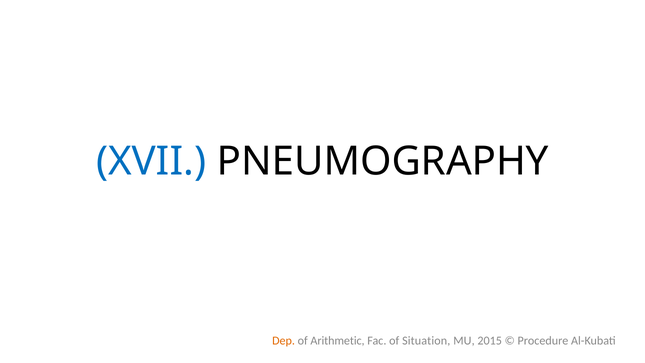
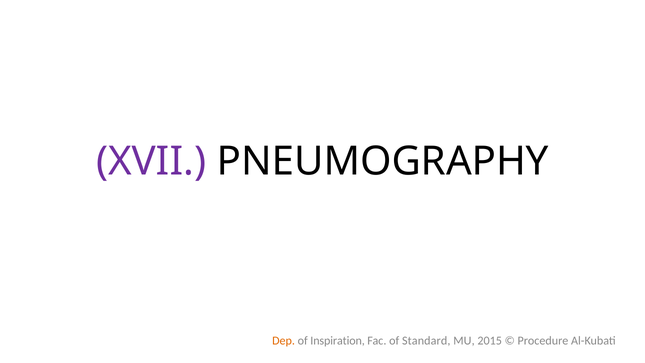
XVII colour: blue -> purple
Arithmetic: Arithmetic -> Inspiration
Situation: Situation -> Standard
